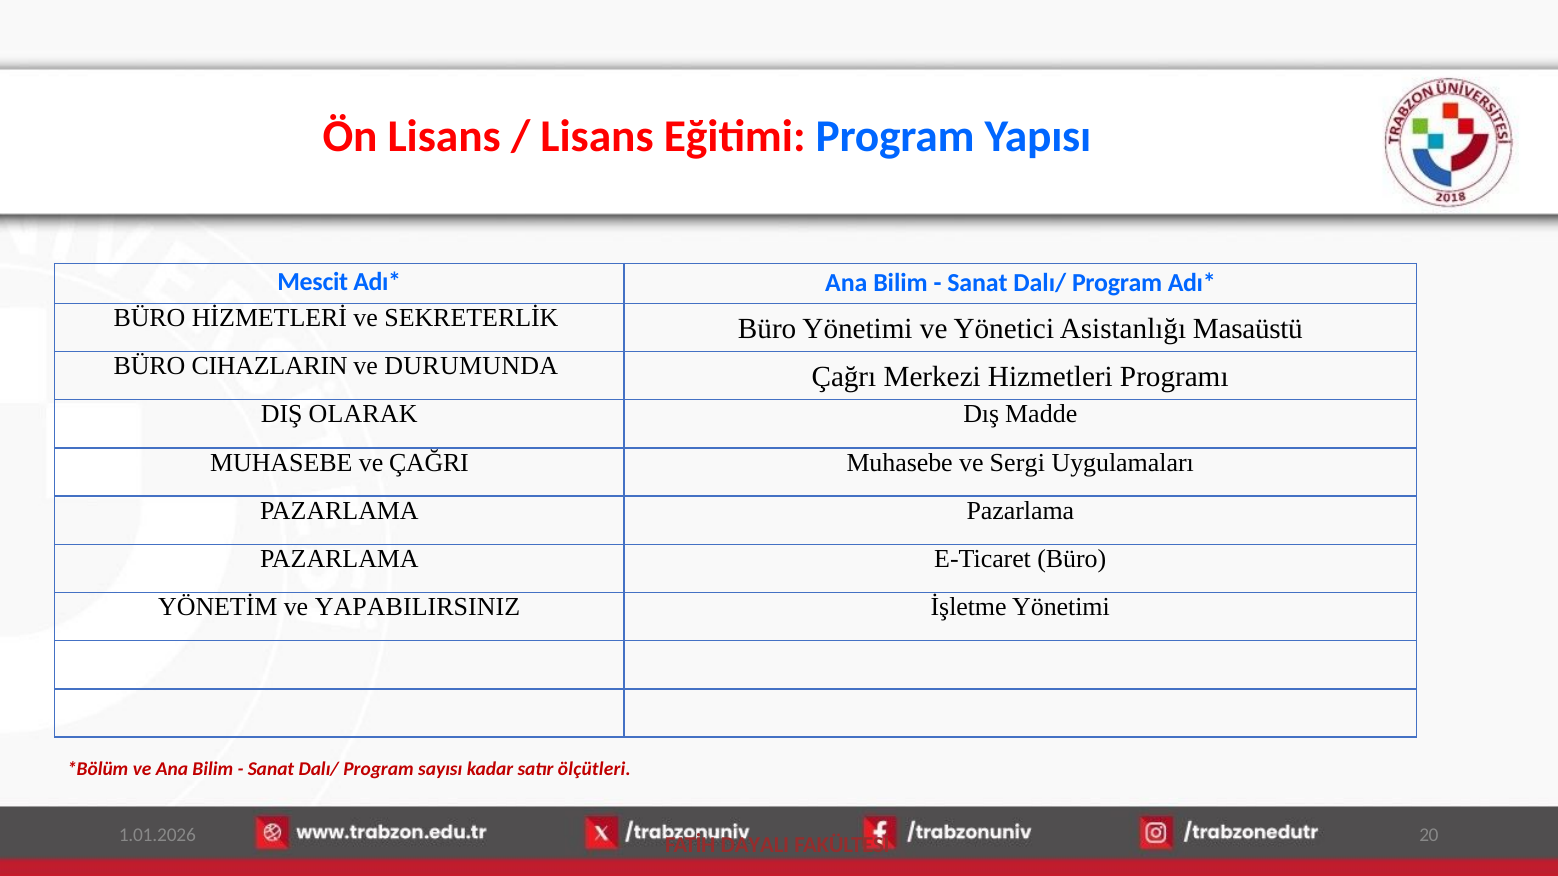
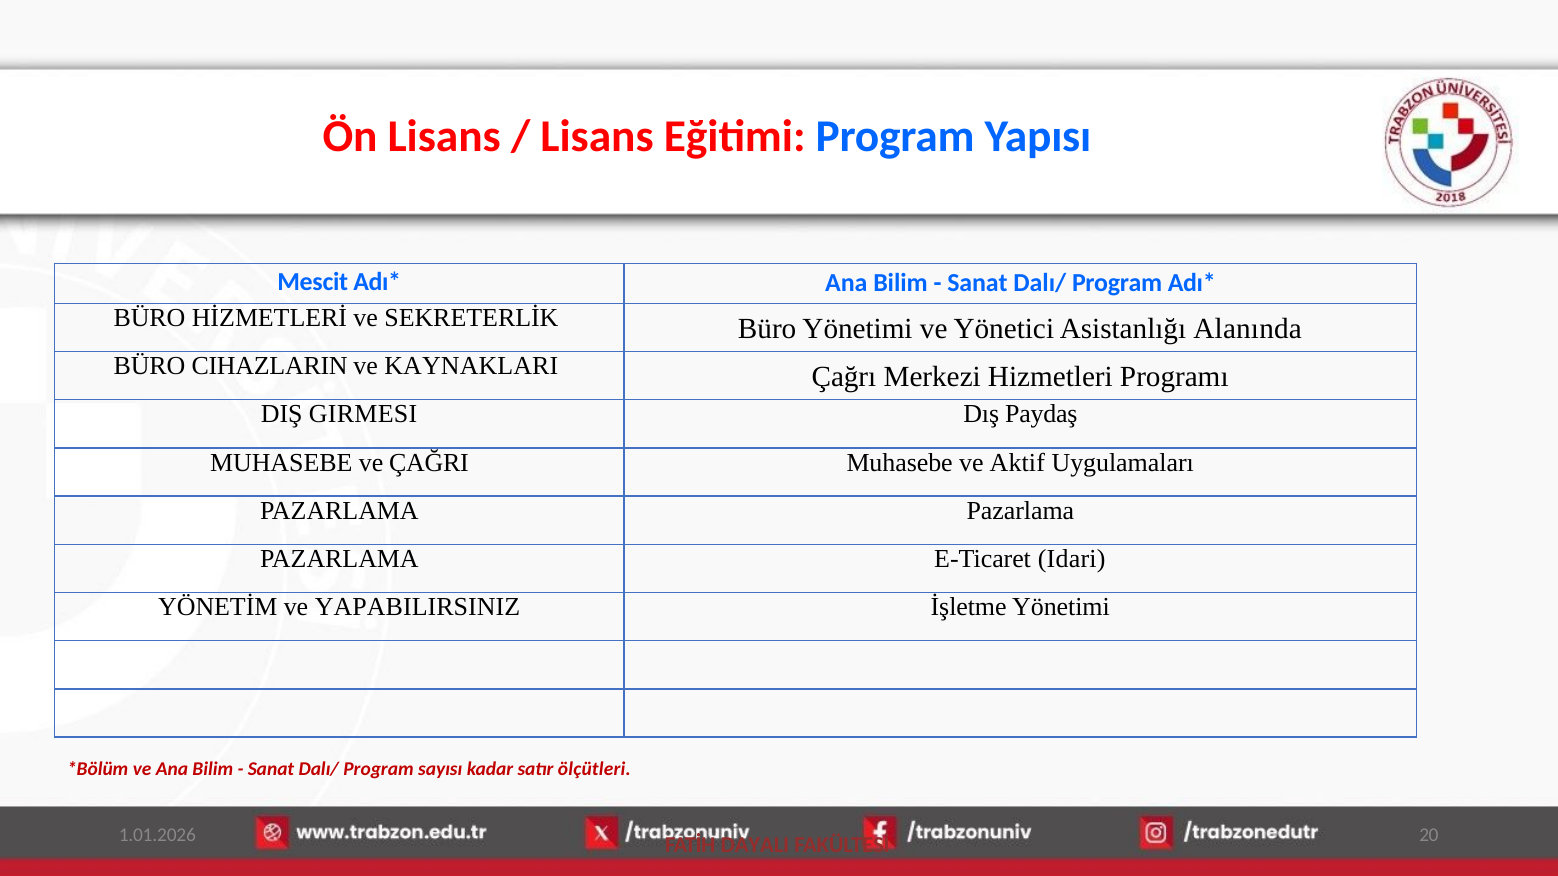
Masaüstü: Masaüstü -> Alanında
DURUMUNDA: DURUMUNDA -> KAYNAKLARI
OLARAK: OLARAK -> GIRMESI
Madde: Madde -> Paydaş
Sergi: Sergi -> Aktif
E-Ticaret Büro: Büro -> Idari
